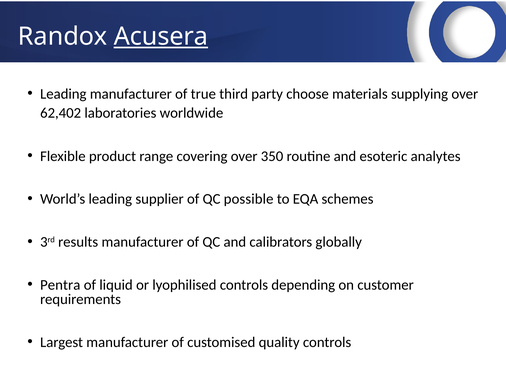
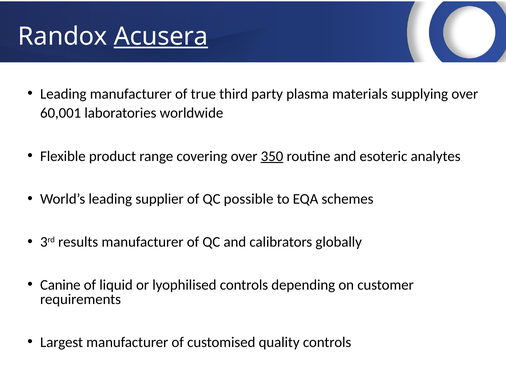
choose: choose -> plasma
62,402: 62,402 -> 60,001
350 underline: none -> present
Pentra: Pentra -> Canine
